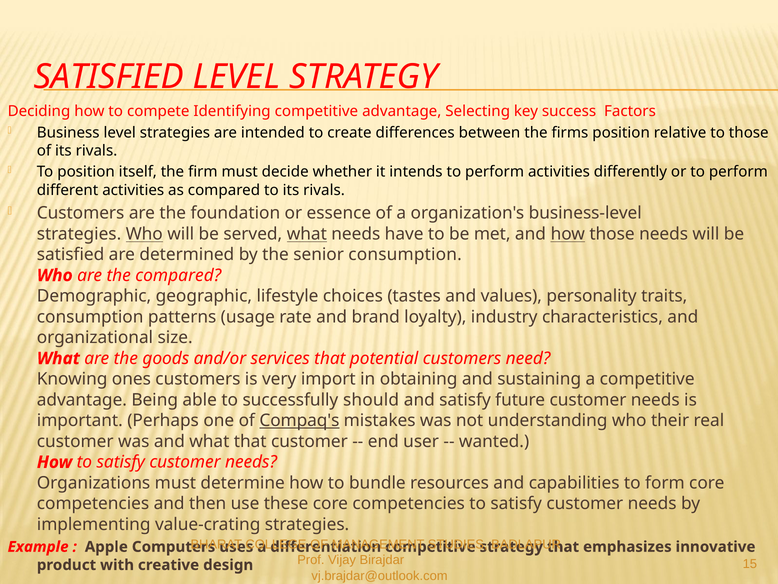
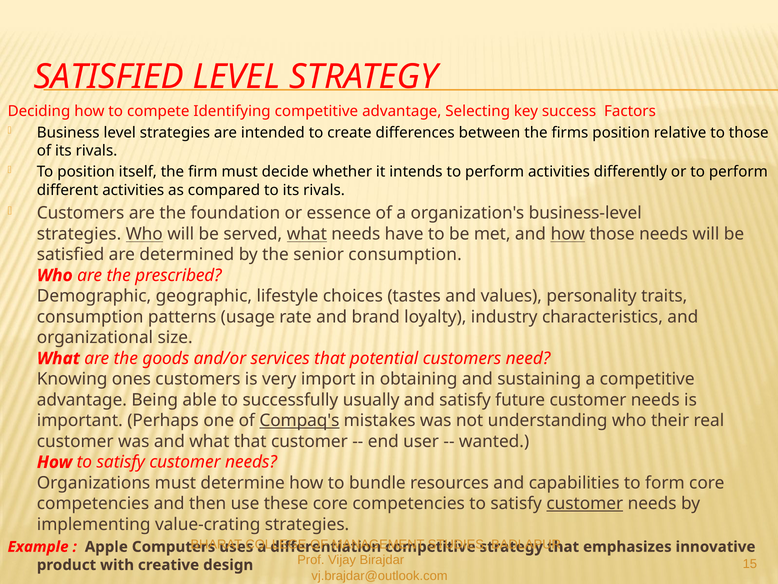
the compared: compared -> prescribed
should: should -> usually
customer at (585, 503) underline: none -> present
